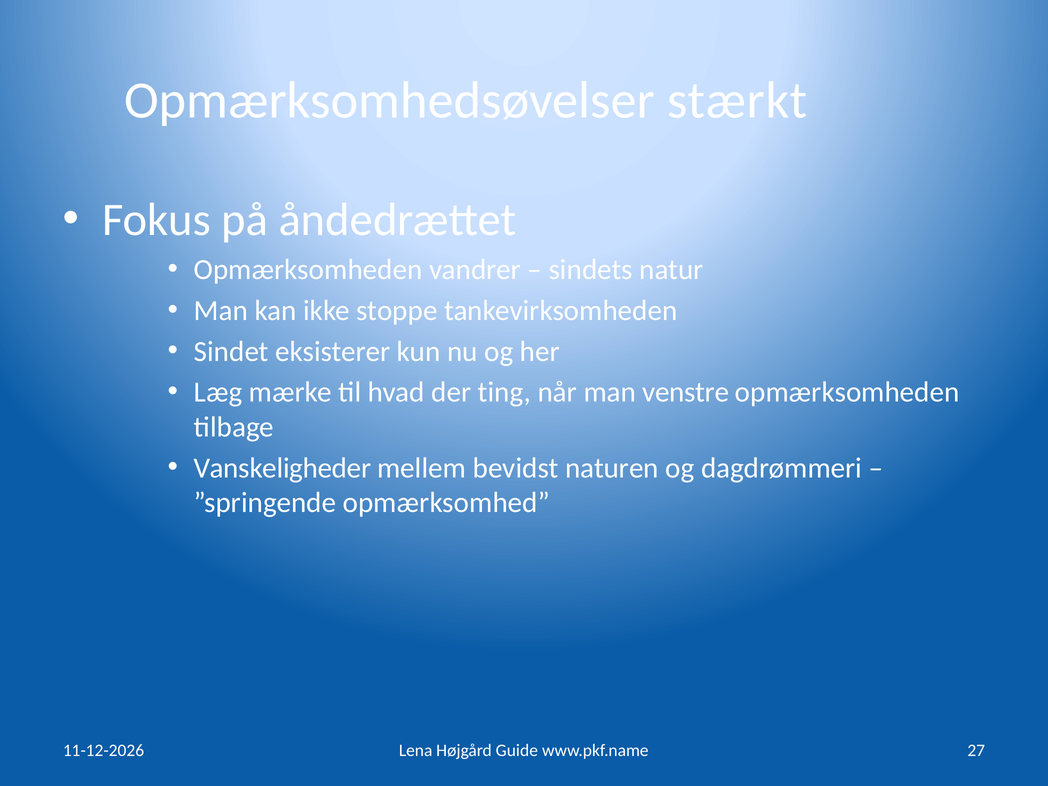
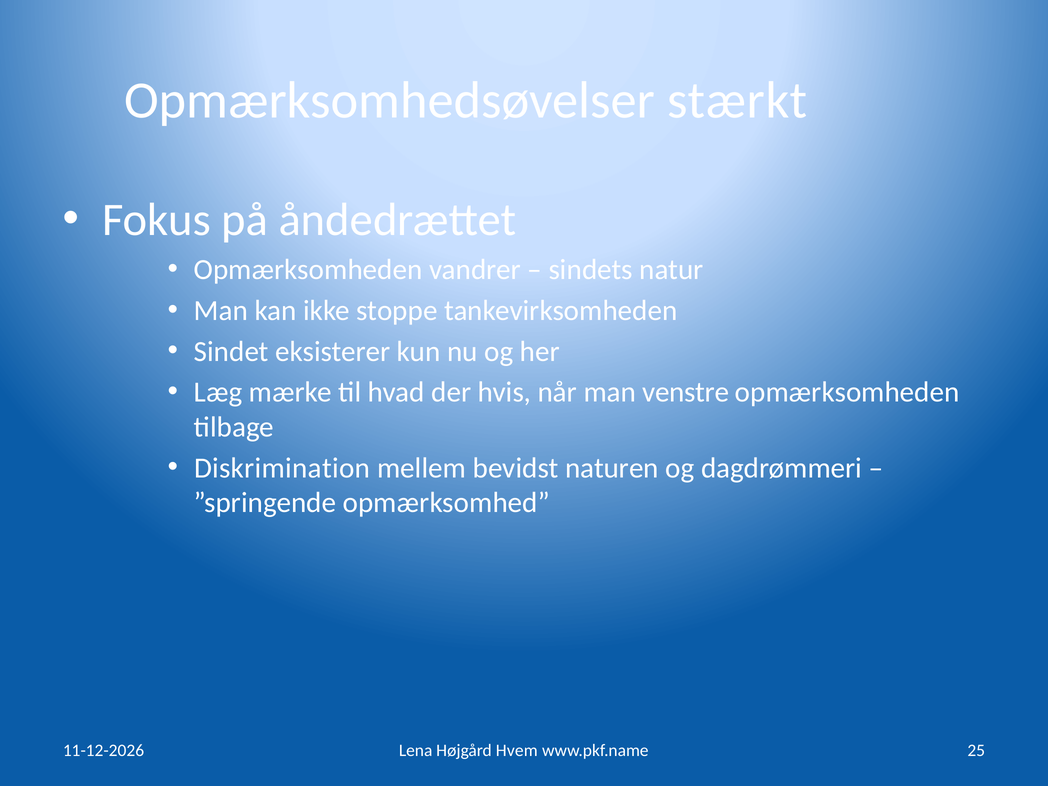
ting: ting -> hvis
Vanskeligheder: Vanskeligheder -> Diskrimination
27: 27 -> 25
Guide: Guide -> Hvem
